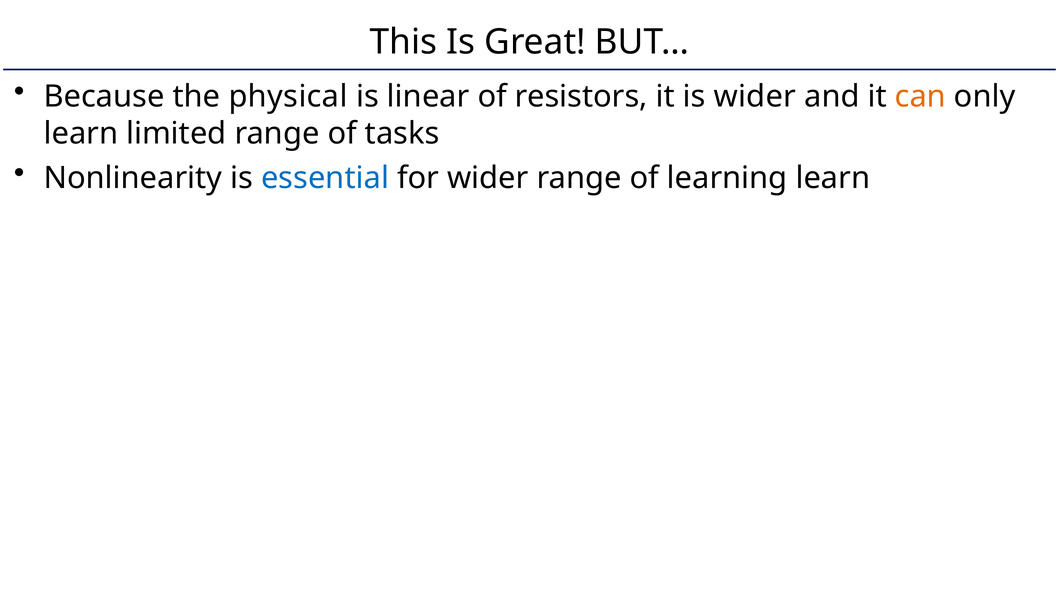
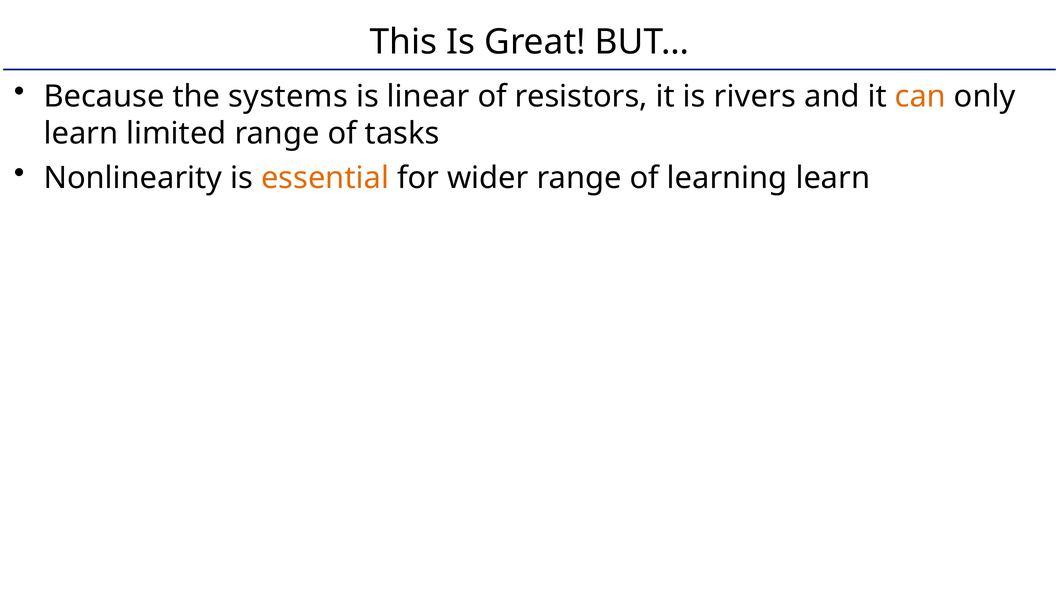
physical: physical -> systems
is wider: wider -> rivers
essential colour: blue -> orange
